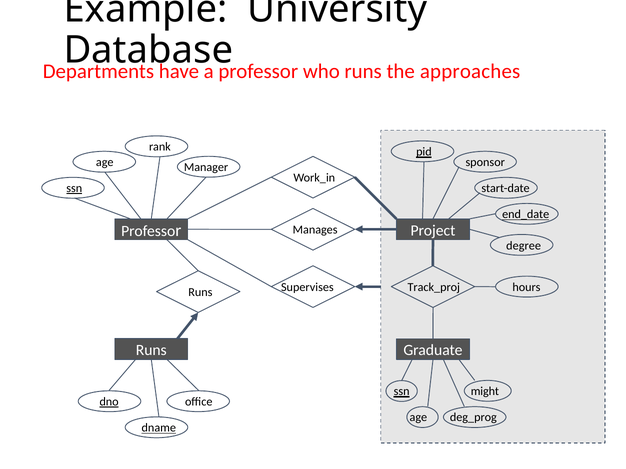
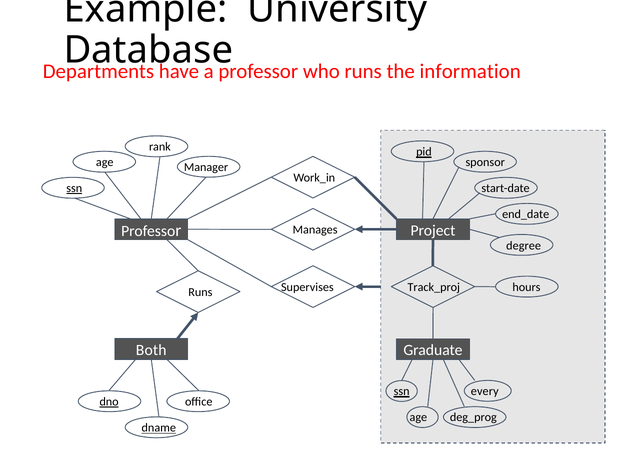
approaches: approaches -> information
end_date underline: present -> none
Runs at (151, 350): Runs -> Both
might: might -> every
